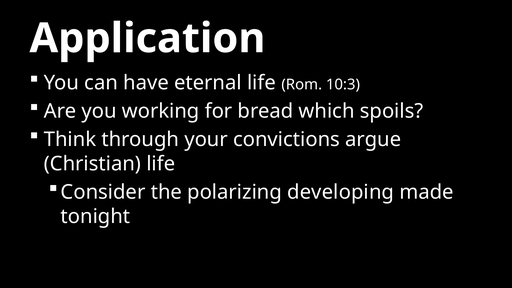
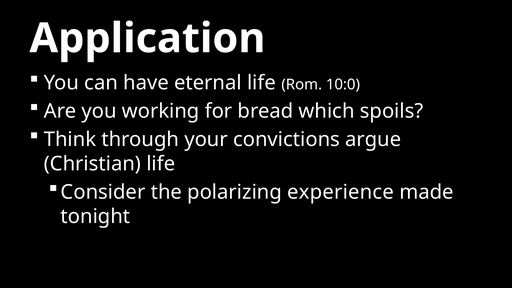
10:3: 10:3 -> 10:0
developing: developing -> experience
